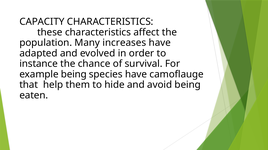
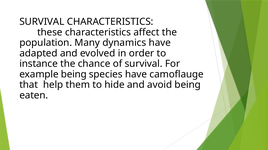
CAPACITY at (42, 22): CAPACITY -> SURVIVAL
increases: increases -> dynamics
